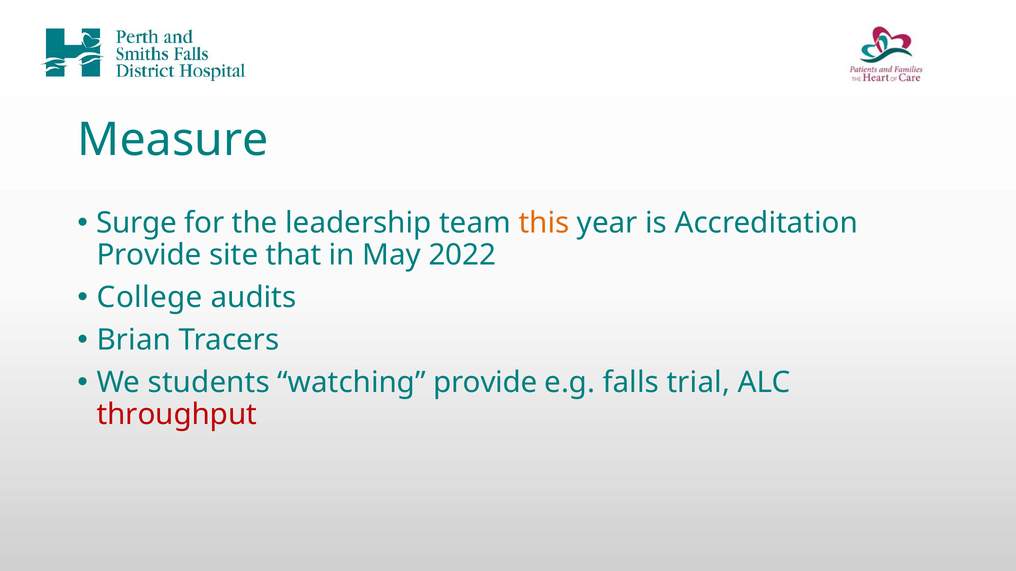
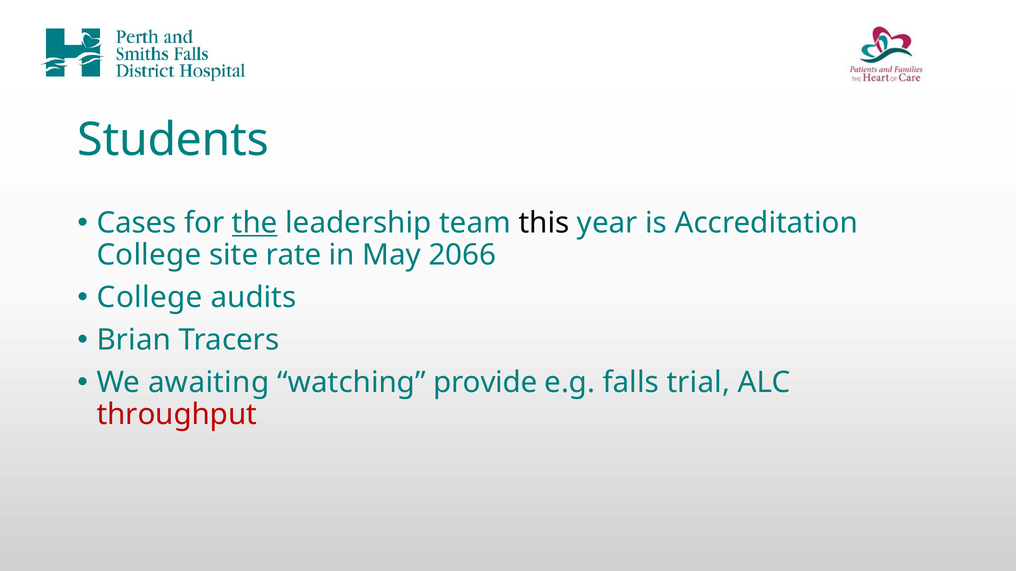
Measure: Measure -> Students
Surge: Surge -> Cases
the underline: none -> present
this colour: orange -> black
Provide at (149, 255): Provide -> College
that: that -> rate
2022: 2022 -> 2066
students: students -> awaiting
